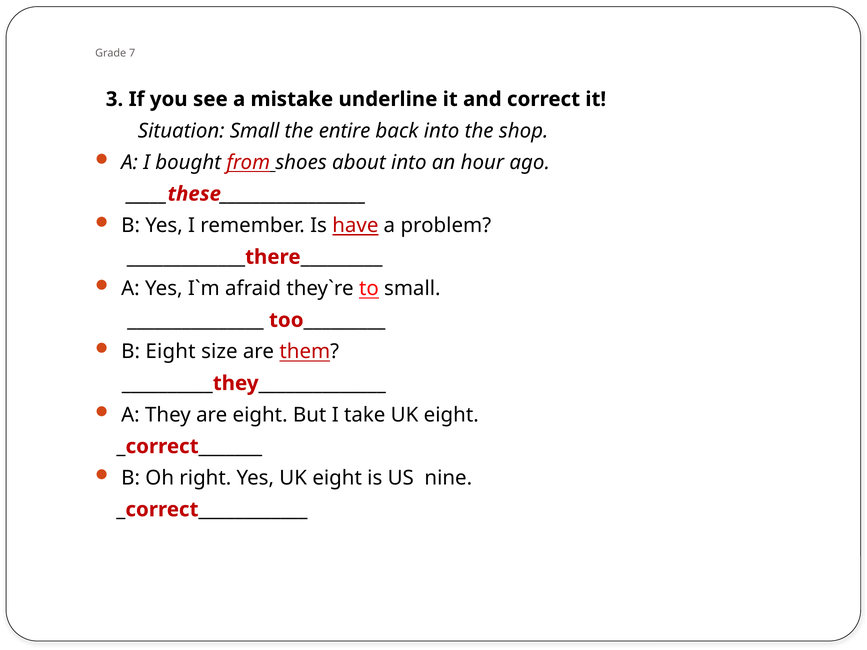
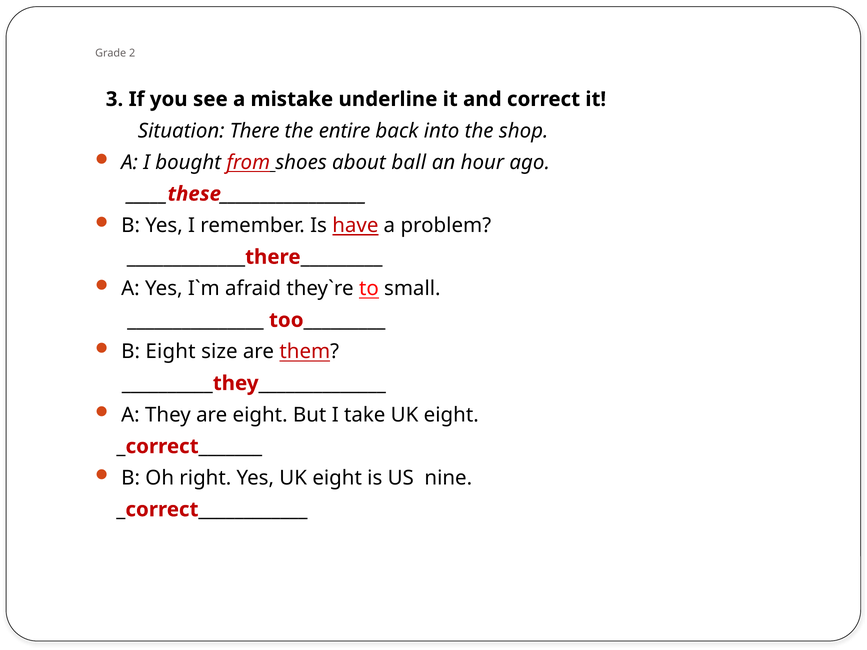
7: 7 -> 2
Situation Small: Small -> There
about into: into -> ball
